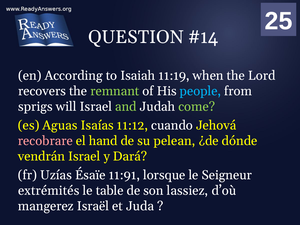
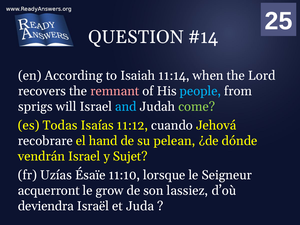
11:19: 11:19 -> 11:14
remnant colour: light green -> pink
and colour: light green -> light blue
Aguas: Aguas -> Todas
recobrare colour: pink -> white
Dará: Dará -> Sujet
11:91: 11:91 -> 11:10
extrémités: extrémités -> acquerront
table: table -> grow
mangerez: mangerez -> deviendra
